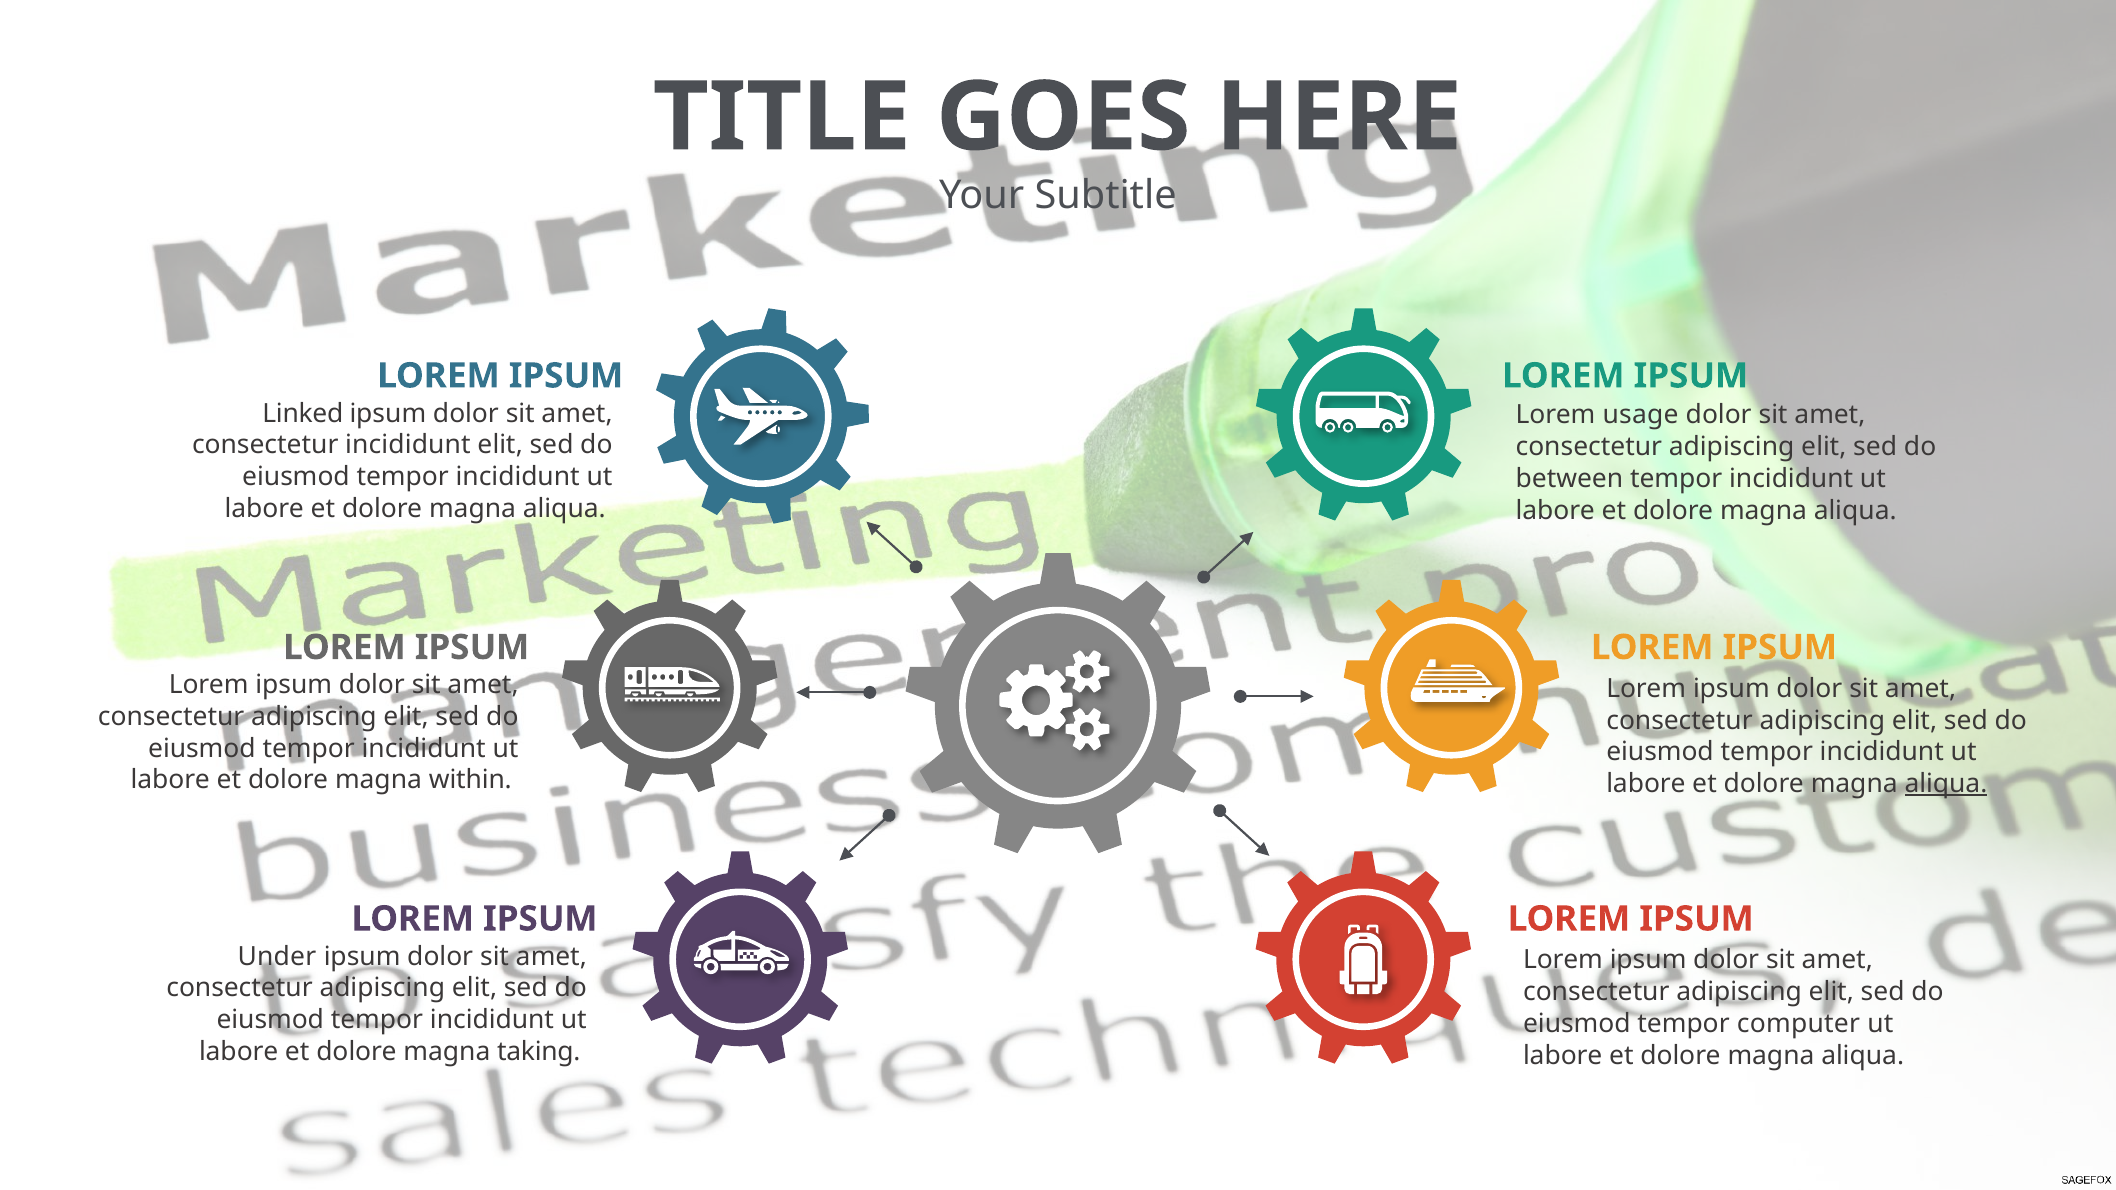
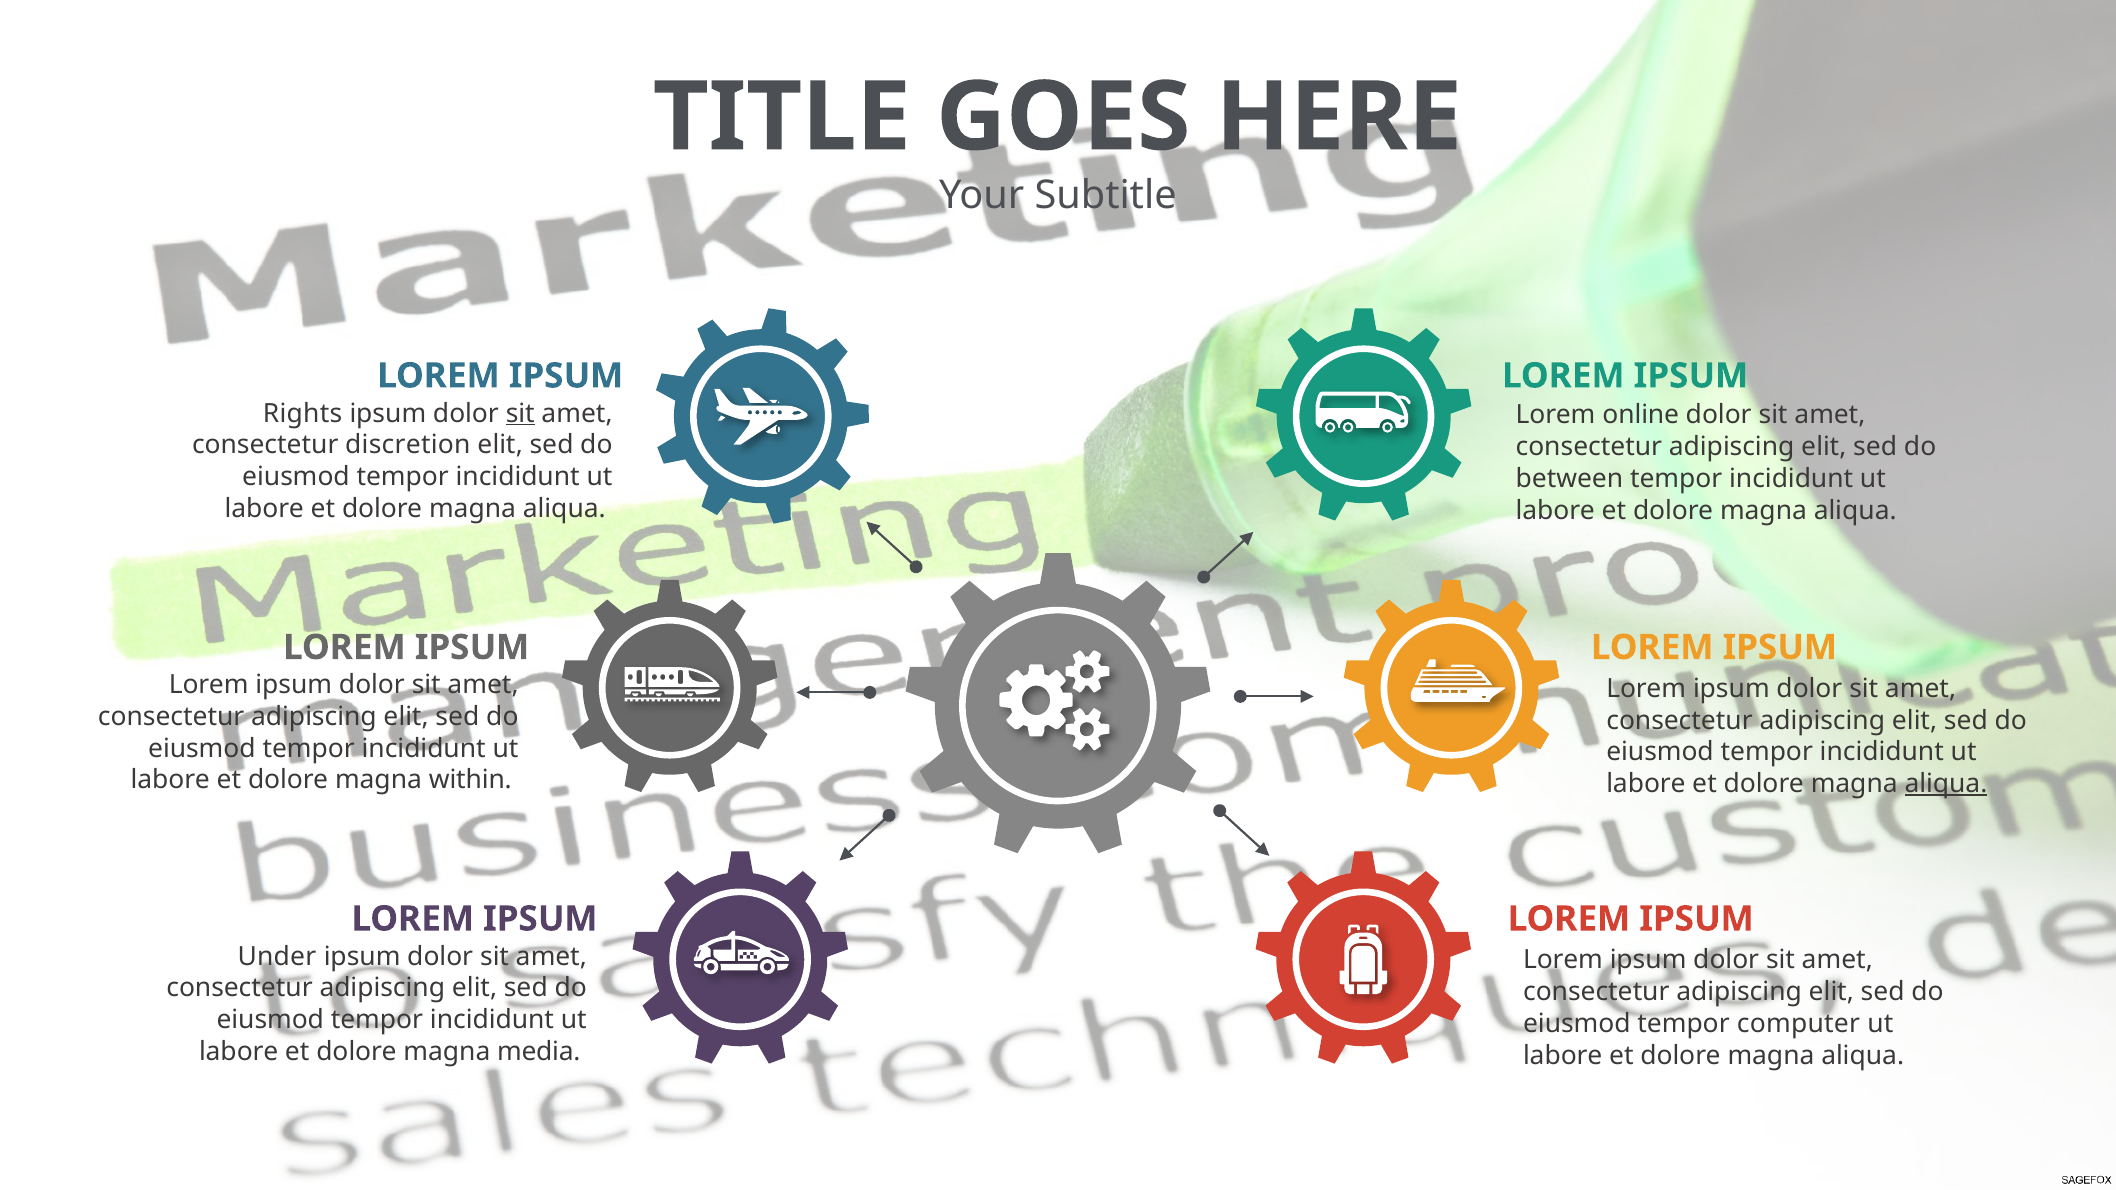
Linked: Linked -> Rights
sit at (520, 413) underline: none -> present
usage: usage -> online
consectetur incididunt: incididunt -> discretion
taking: taking -> media
